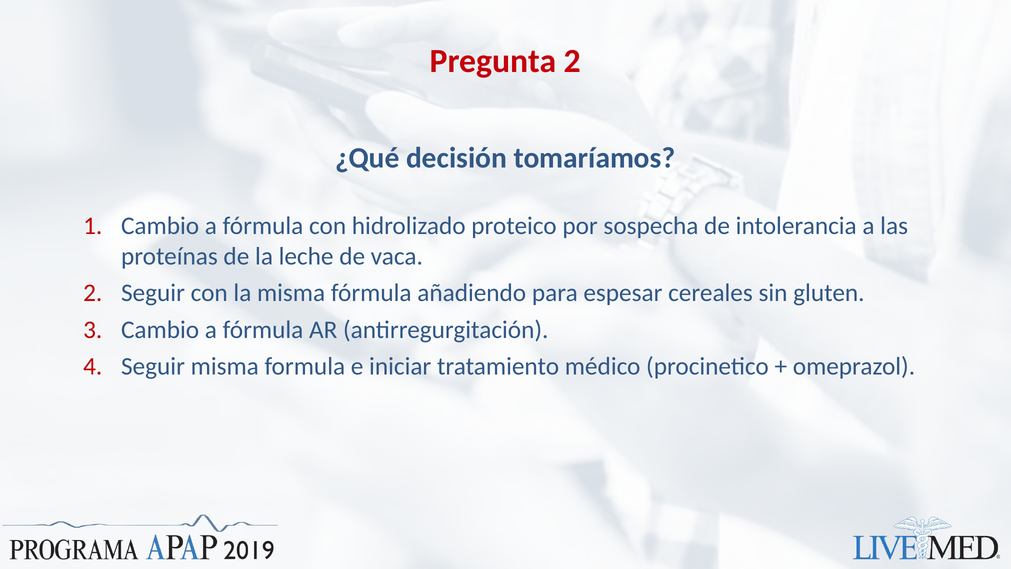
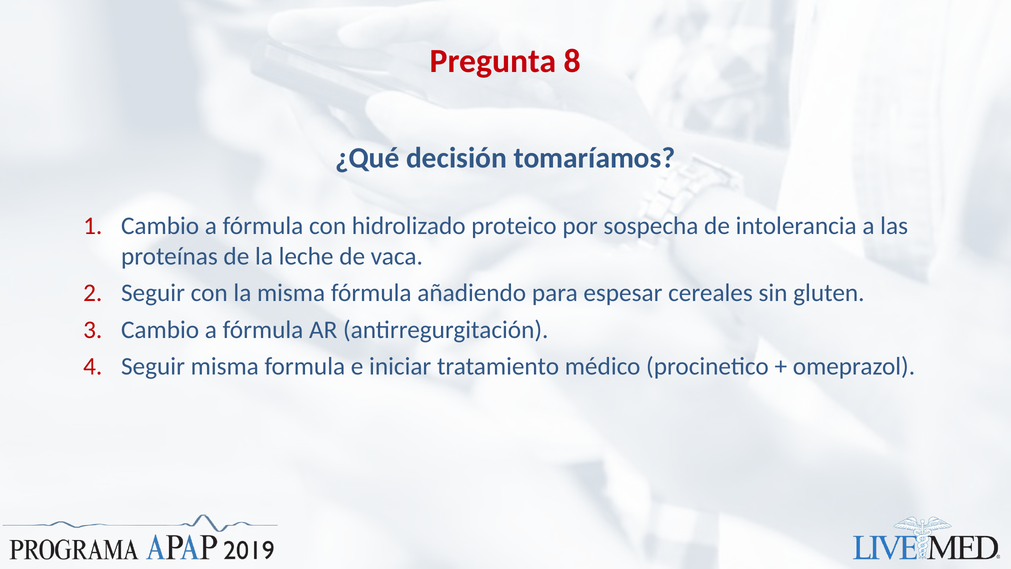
Pregunta 2: 2 -> 8
